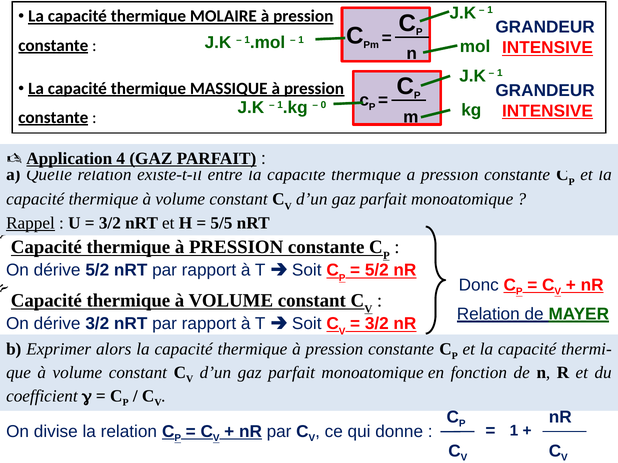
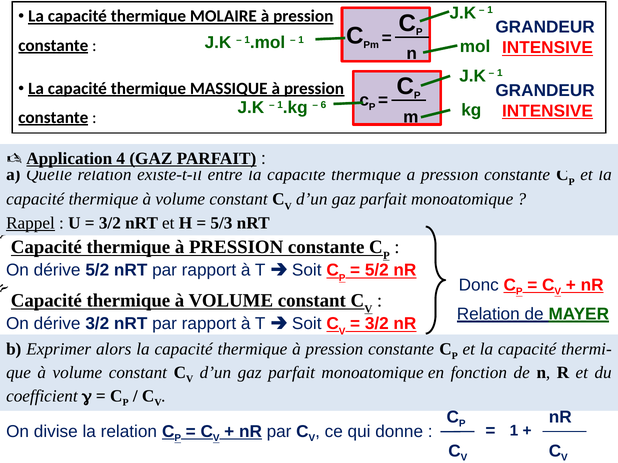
0: 0 -> 6
5/5: 5/5 -> 5/3
